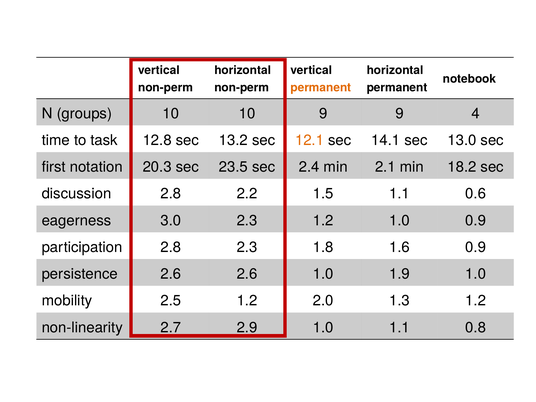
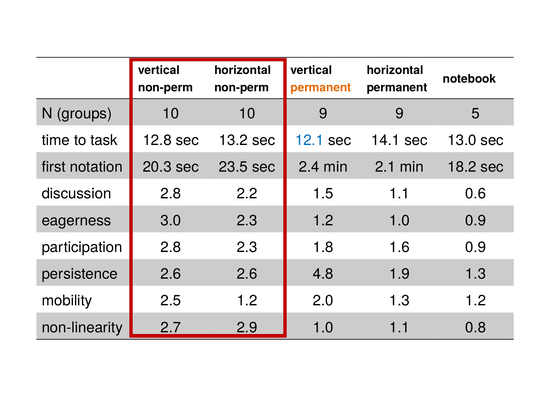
4: 4 -> 5
12.1 colour: orange -> blue
2.6 1.0: 1.0 -> 4.8
1.9 1.0: 1.0 -> 1.3
